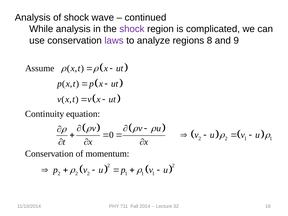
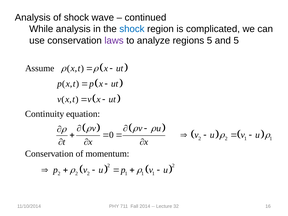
shock at (132, 29) colour: purple -> blue
regions 8: 8 -> 5
and 9: 9 -> 5
